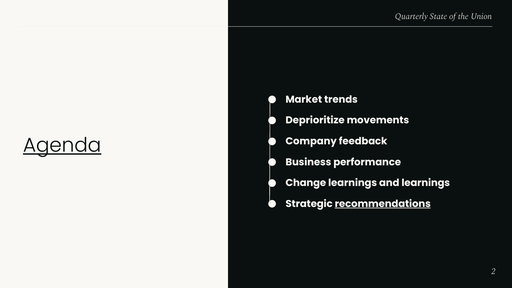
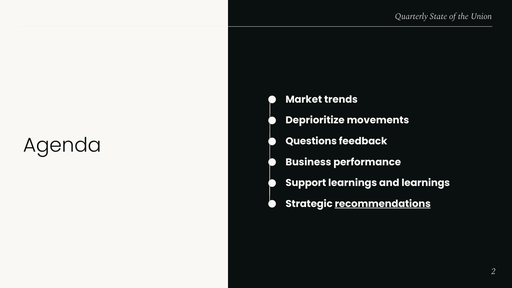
Company: Company -> Questions
Agenda underline: present -> none
Change: Change -> Support
